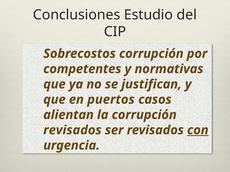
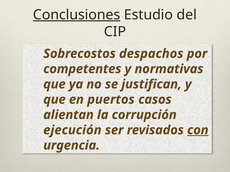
Conclusiones underline: none -> present
Sobrecostos corrupción: corrupción -> despachos
revisados at (72, 130): revisados -> ejecución
